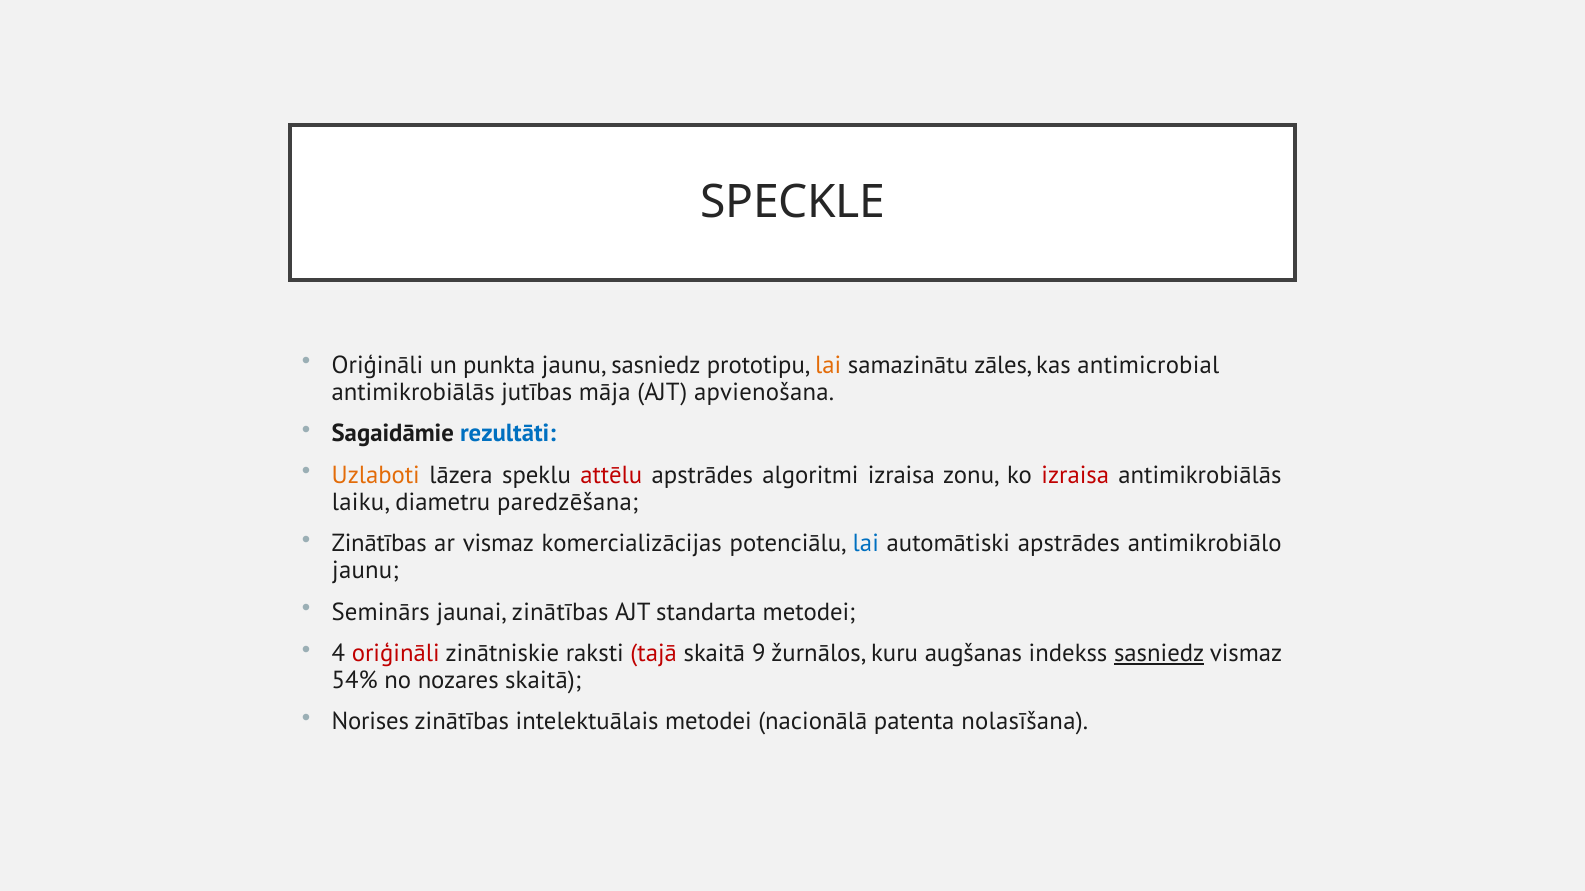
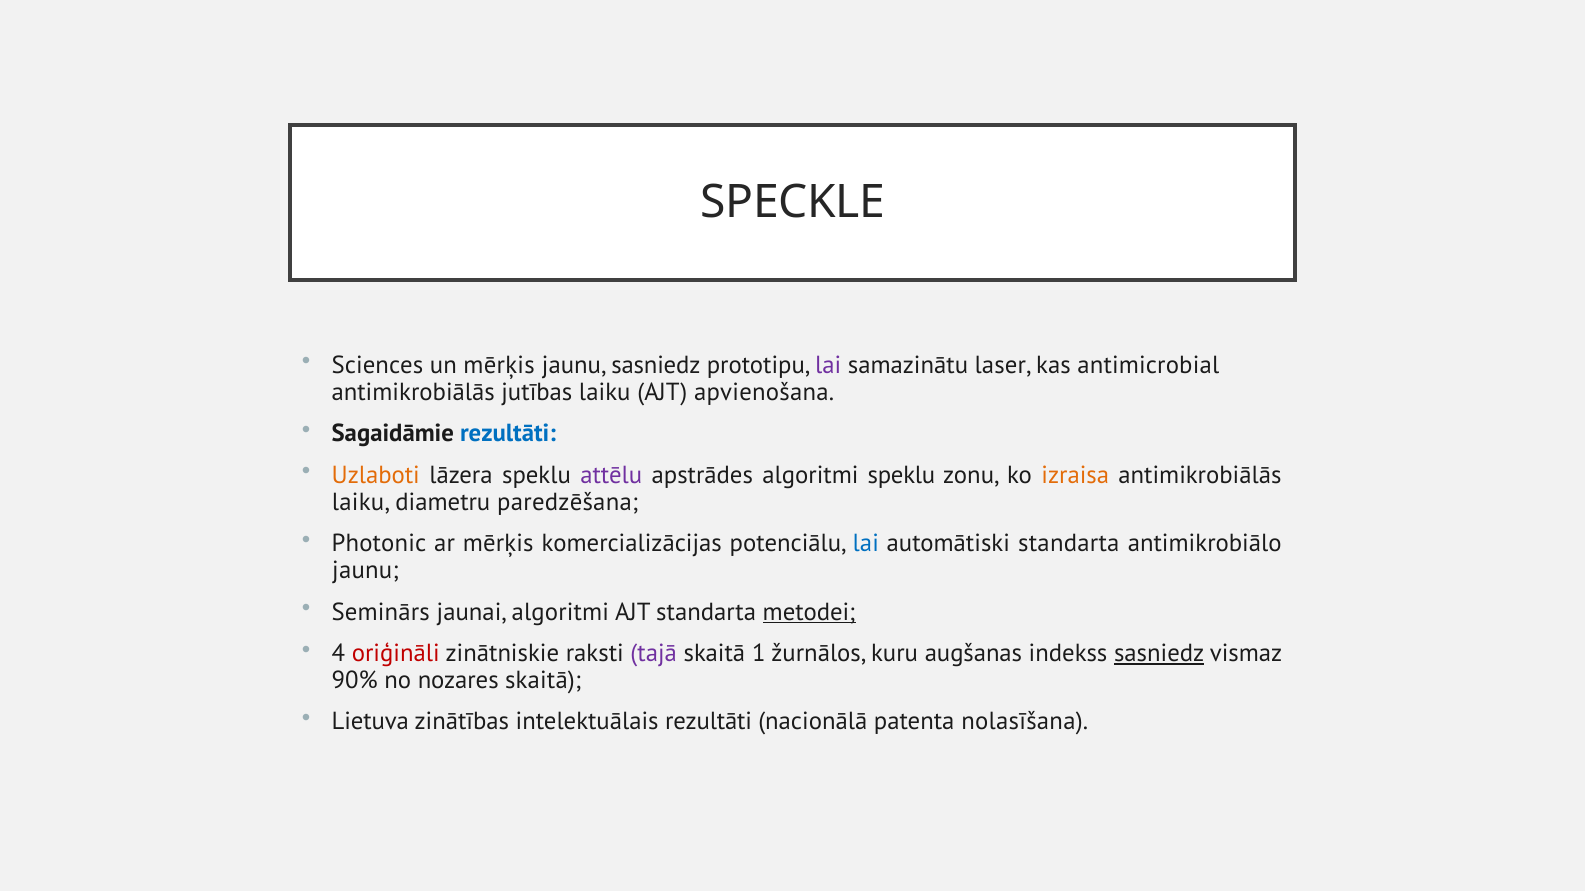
Oriģināli at (377, 365): Oriģināli -> Sciences
un punkta: punkta -> mērķis
lai at (828, 365) colour: orange -> purple
zāles: zāles -> laser
jutības māja: māja -> laiku
attēlu colour: red -> purple
algoritmi izraisa: izraisa -> speklu
izraisa at (1075, 475) colour: red -> orange
Zinātības at (379, 544): Zinātības -> Photonic
ar vismaz: vismaz -> mērķis
automātiski apstrādes: apstrādes -> standarta
jaunai zinātības: zinātības -> algoritmi
metodei at (809, 612) underline: none -> present
tajā colour: red -> purple
9: 9 -> 1
54%: 54% -> 90%
Norises: Norises -> Lietuva
intelektuālais metodei: metodei -> rezultāti
